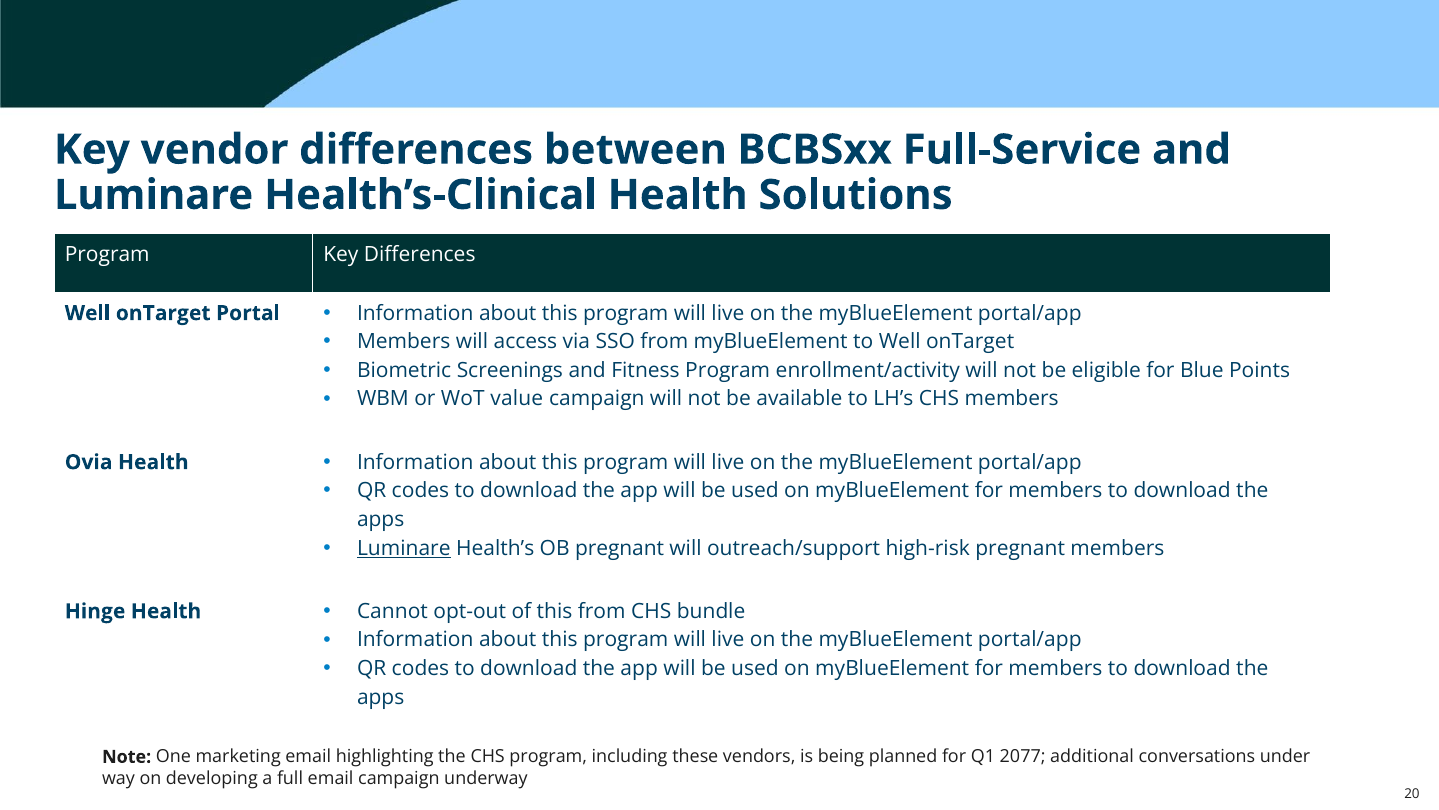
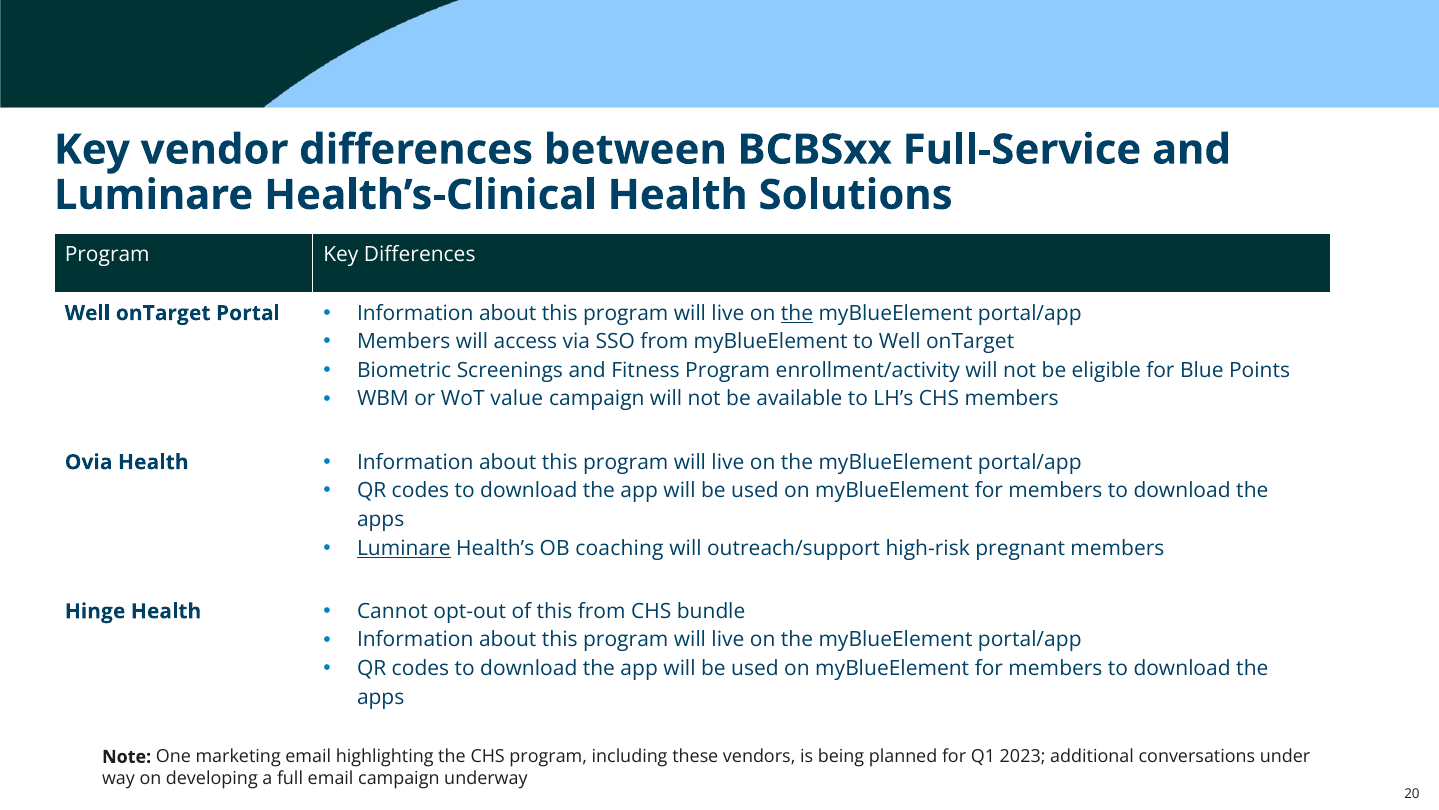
the at (797, 313) underline: none -> present
OB pregnant: pregnant -> coaching
2077: 2077 -> 2023
